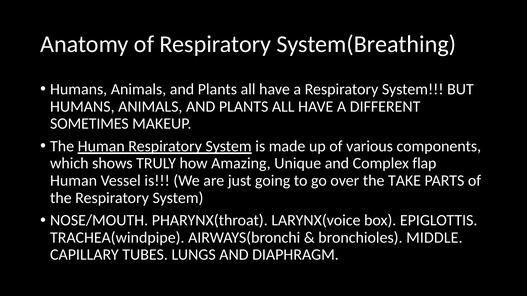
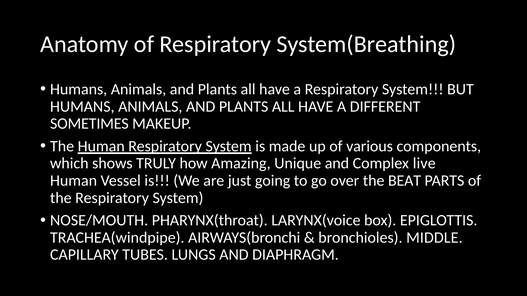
flap: flap -> live
TAKE: TAKE -> BEAT
